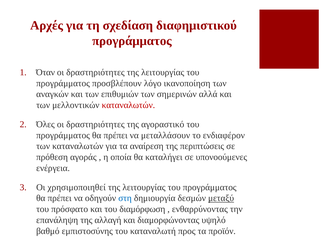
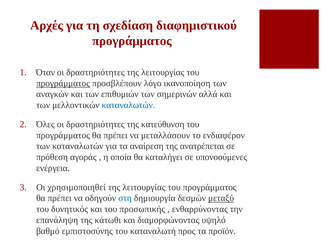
προγράμματος at (63, 84) underline: none -> present
καταναλωτών at (128, 106) colour: red -> blue
αγοραστικό: αγοραστικό -> κατεύθυνση
περιπτώσεις: περιπτώσεις -> ανατρέπεται
πρόσφατο: πρόσφατο -> δυνητικός
διαμόρφωση: διαμόρφωση -> προσωπικής
αλλαγή: αλλαγή -> κάτωθι
